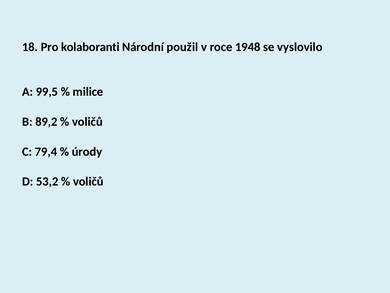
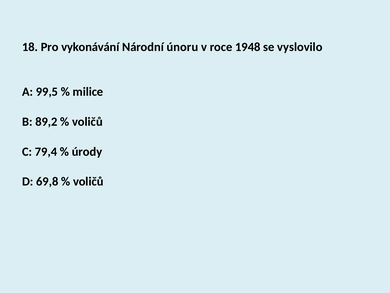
kolaboranti: kolaboranti -> vykonávání
použil: použil -> únoru
53,2: 53,2 -> 69,8
